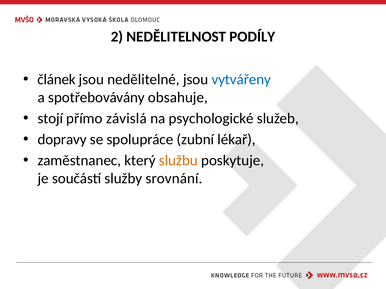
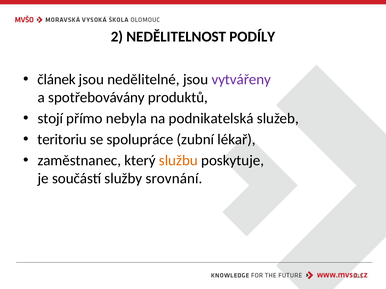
vytvářeny colour: blue -> purple
obsahuje: obsahuje -> produktů
závislá: závislá -> nebyla
psychologické: psychologické -> podnikatelská
dopravy: dopravy -> teritoriu
